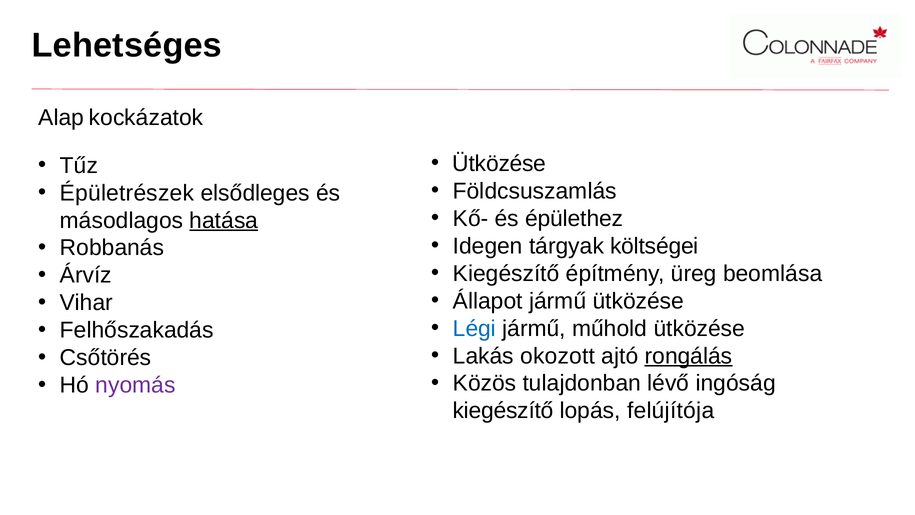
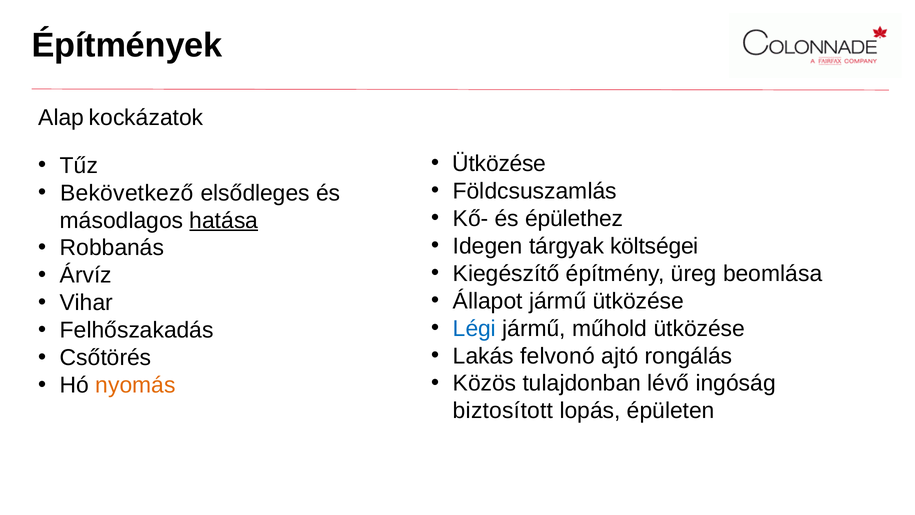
Lehetséges: Lehetséges -> Építmények
Épületrészek: Épületrészek -> Bekövetkező
okozott: okozott -> felvonó
rongálás underline: present -> none
nyomás colour: purple -> orange
kiegészítő at (503, 411): kiegészítő -> biztosított
felújítója: felújítója -> épületen
